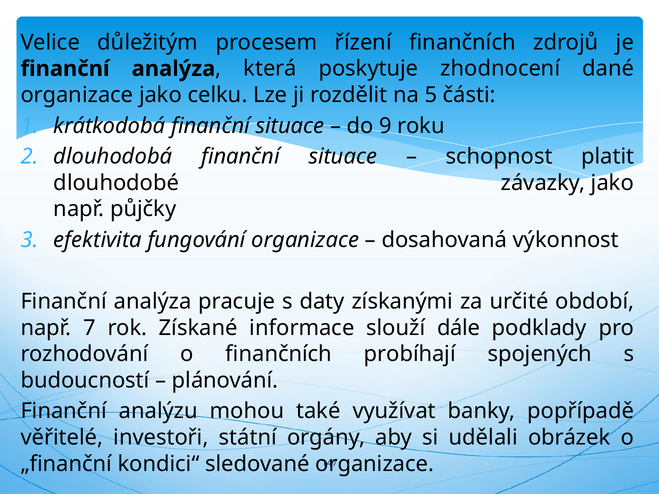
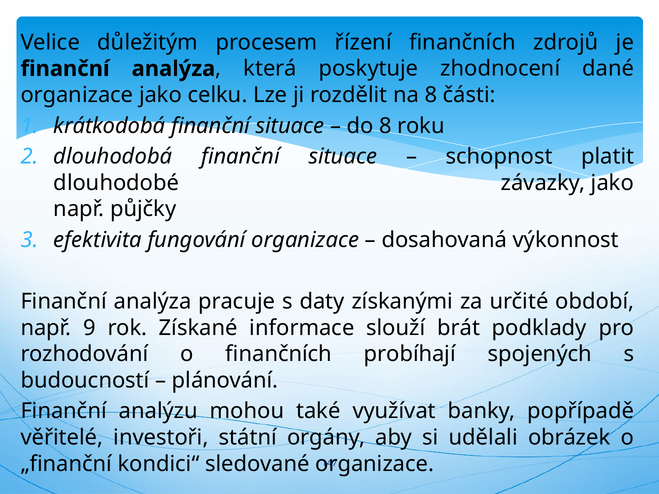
na 5: 5 -> 8
do 9: 9 -> 8
7: 7 -> 9
dále: dále -> brát
